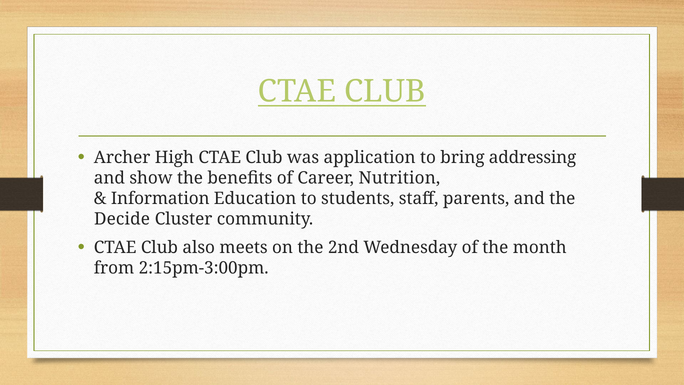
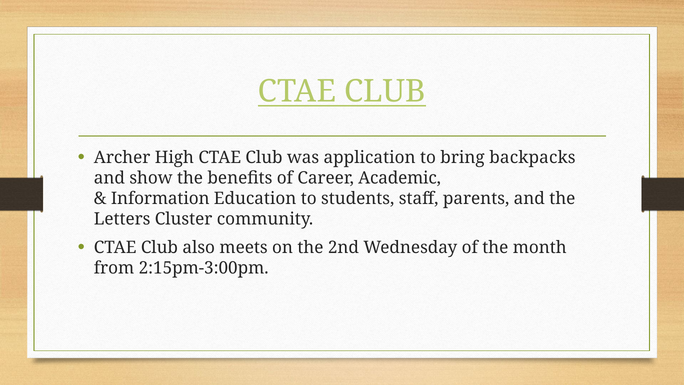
addressing: addressing -> backpacks
Nutrition: Nutrition -> Academic
Decide: Decide -> Letters
